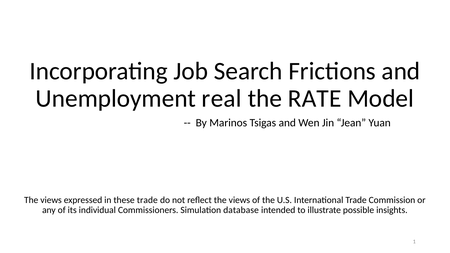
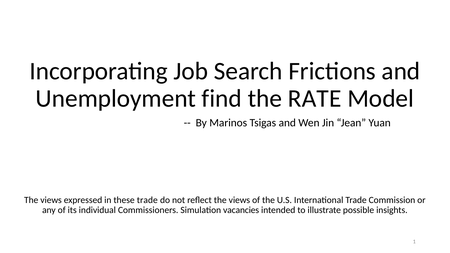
real: real -> find
database: database -> vacancies
